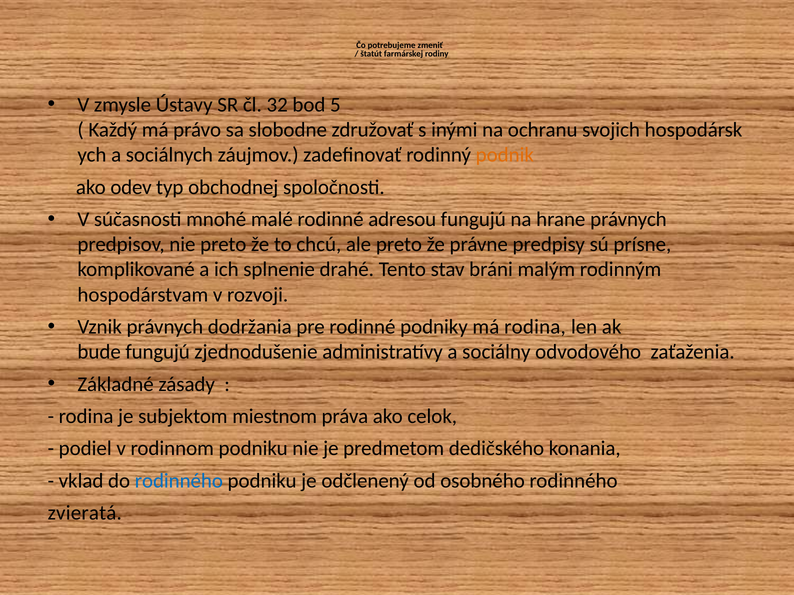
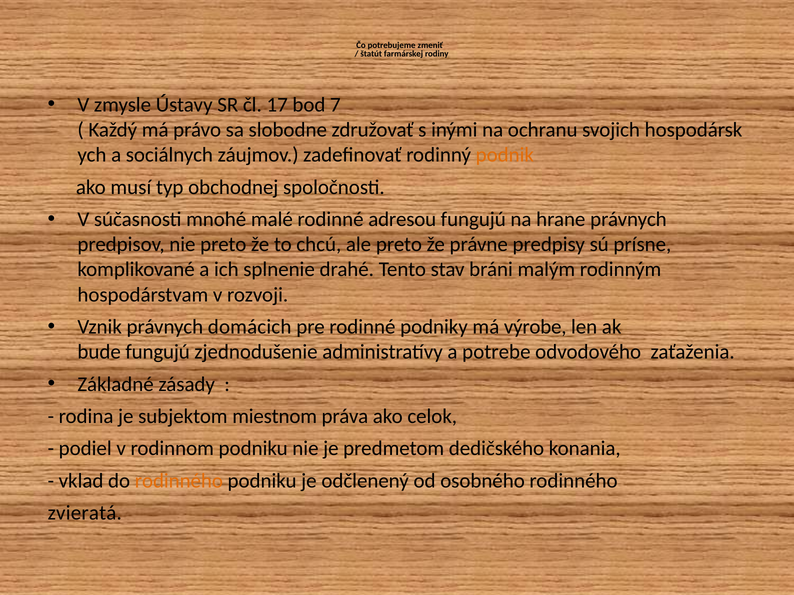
32: 32 -> 17
5: 5 -> 7
odev: odev -> musí
dodržania: dodržania -> domácich
má rodina: rodina -> výrobe
sociálny: sociálny -> potrebe
rodinného at (179, 481) colour: blue -> orange
